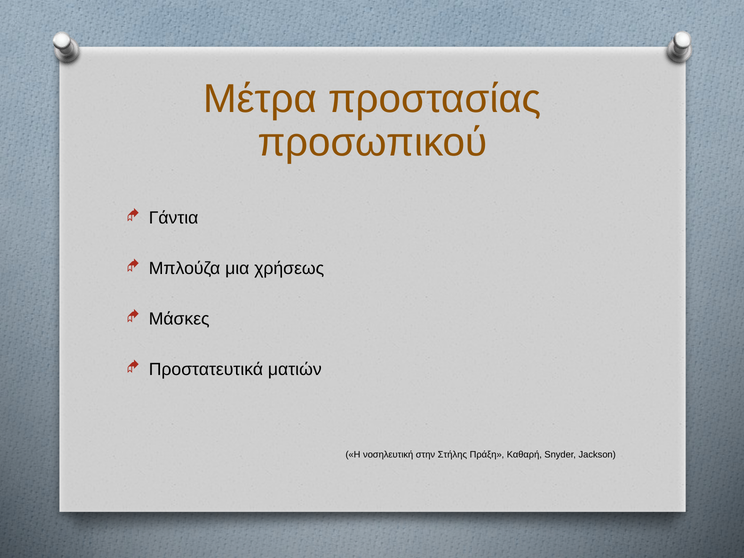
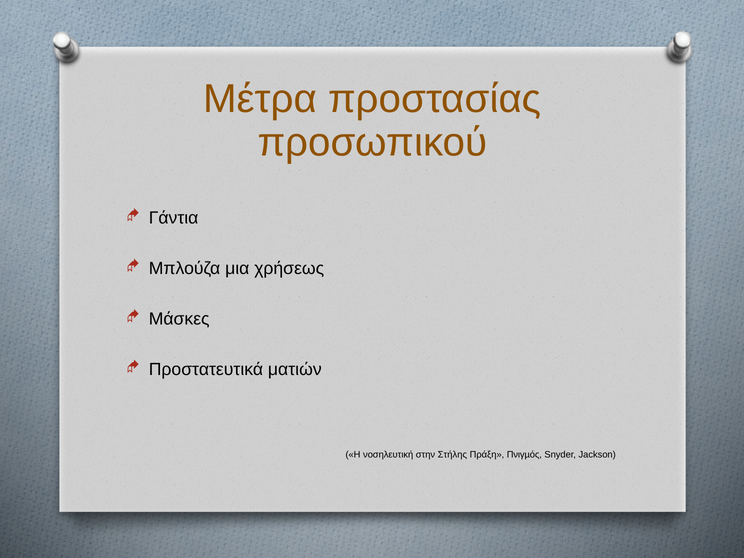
Καθαρή: Καθαρή -> Πνιγµός
